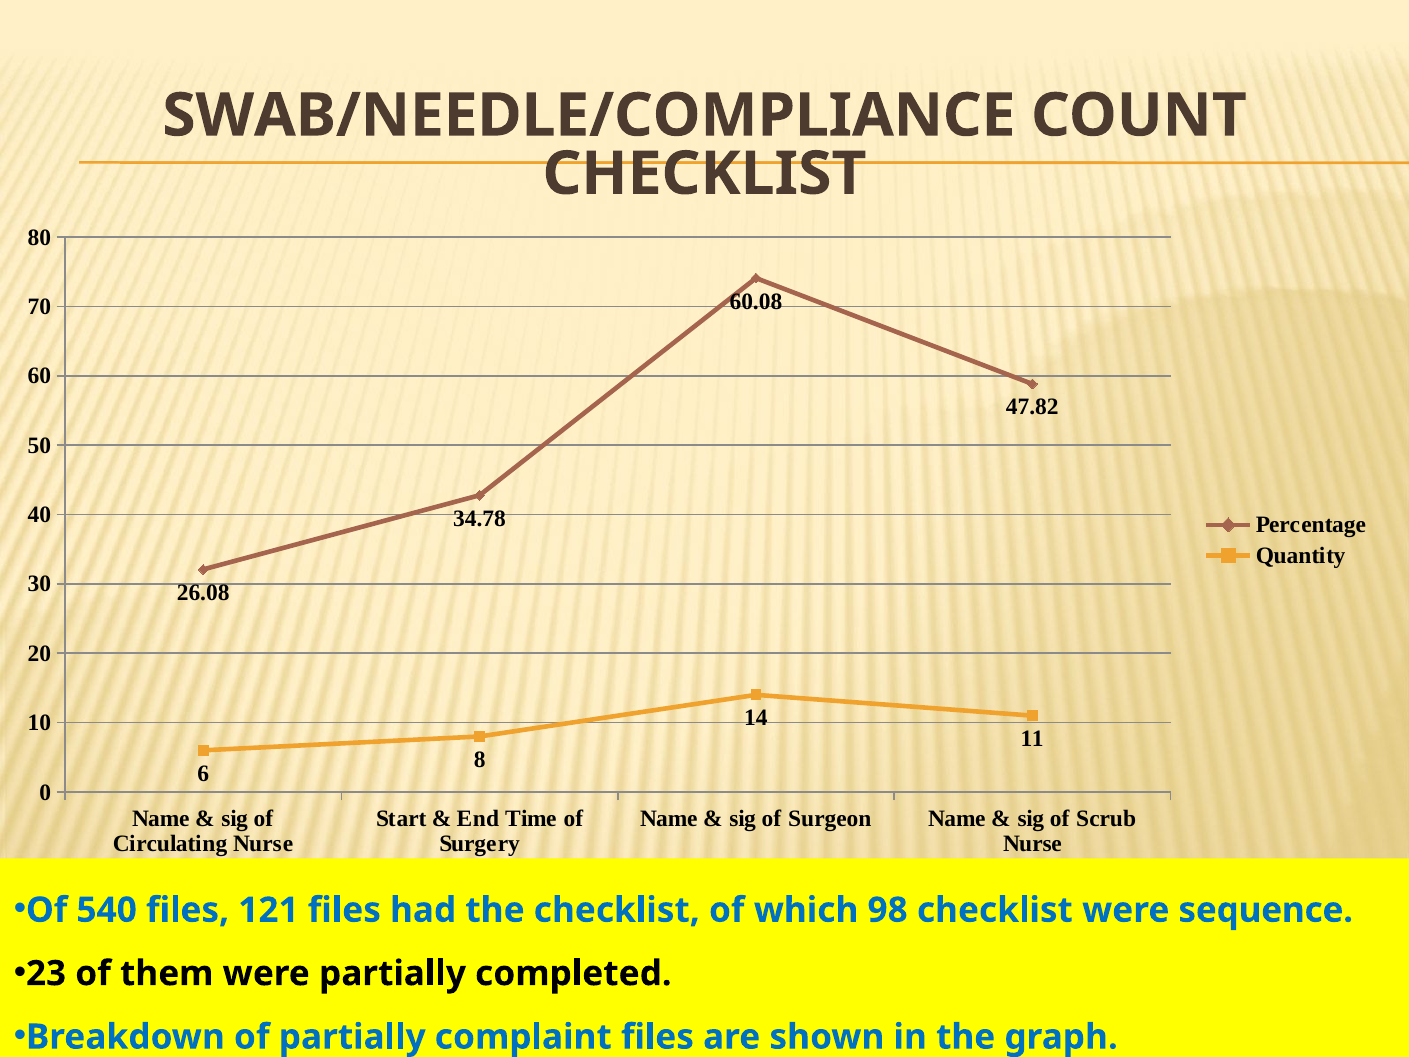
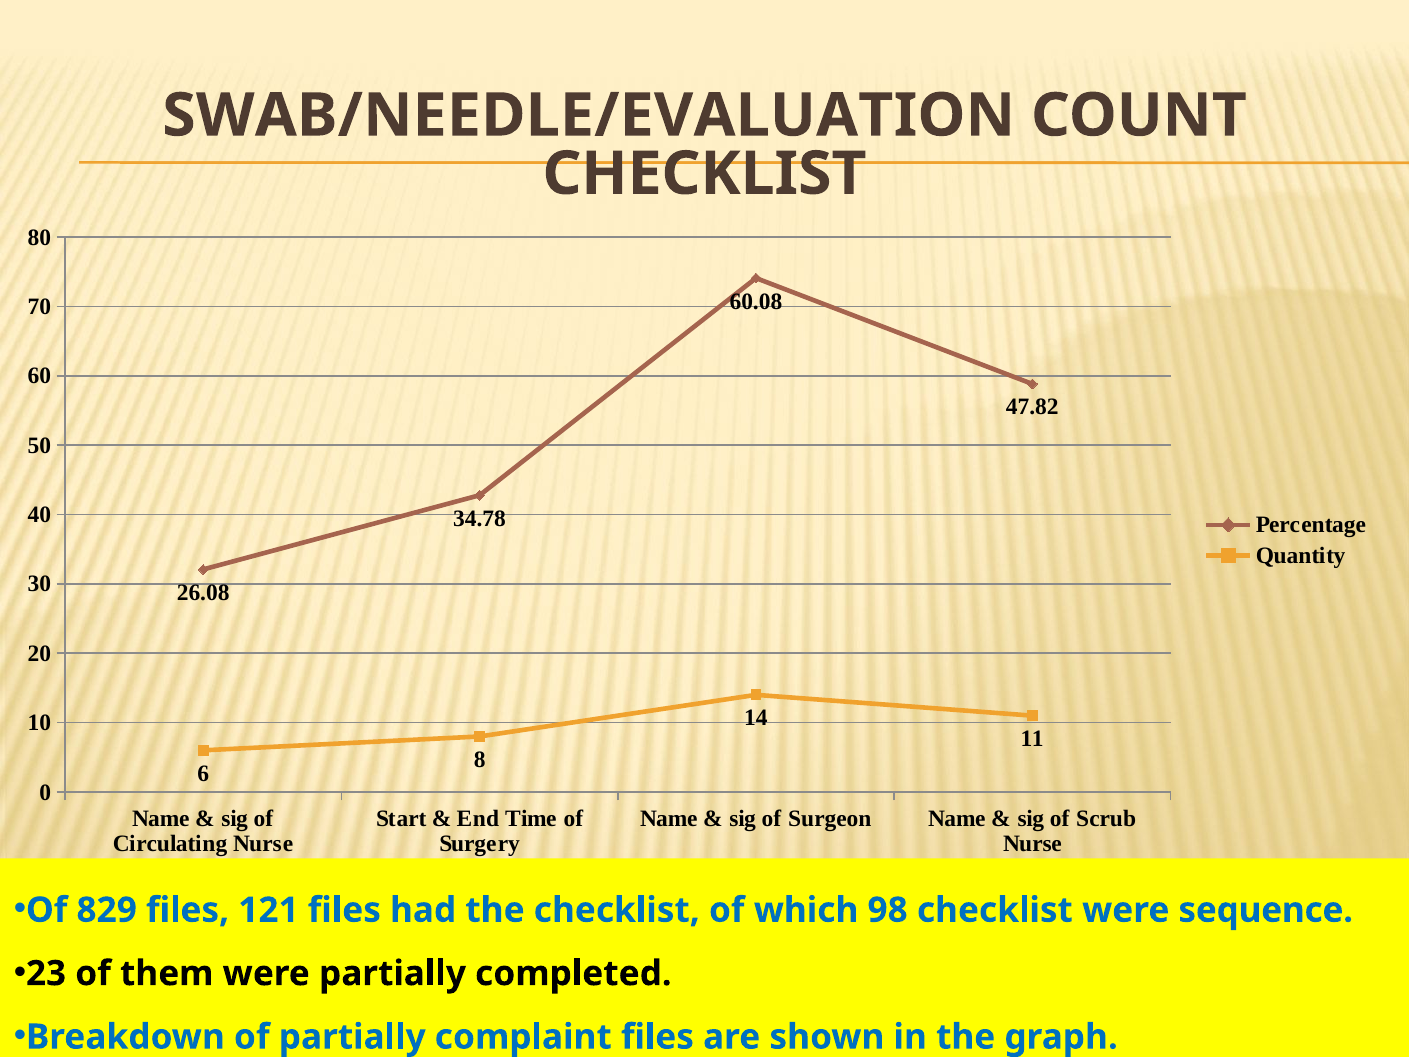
SWAB/NEEDLE/COMPLIANCE: SWAB/NEEDLE/COMPLIANCE -> SWAB/NEEDLE/EVALUATION
540: 540 -> 829
